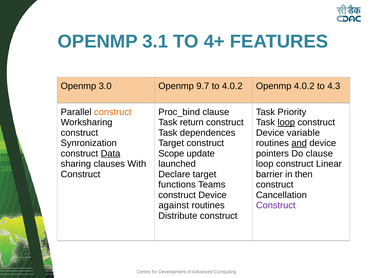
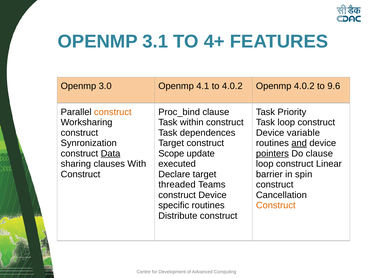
9.7: 9.7 -> 4.1
4.3: 4.3 -> 9.6
return: return -> within
loop at (286, 122) underline: present -> none
pointers underline: none -> present
launched: launched -> executed
then: then -> spin
functions: functions -> threaded
against: against -> specific
Construct at (276, 205) colour: purple -> orange
